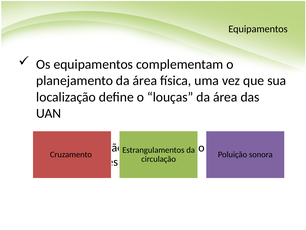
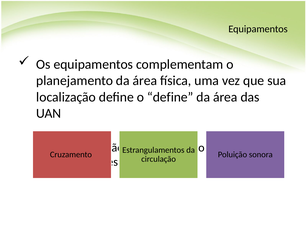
o louças: louças -> define
